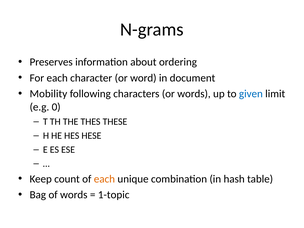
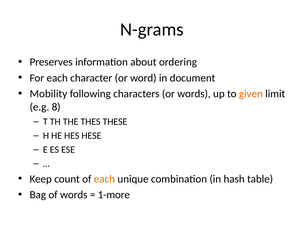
given colour: blue -> orange
0: 0 -> 8
1-topic: 1-topic -> 1-more
